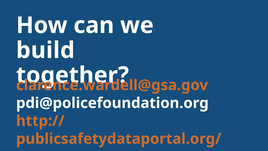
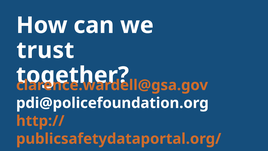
build: build -> trust
